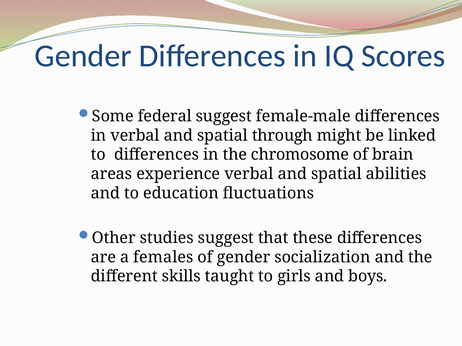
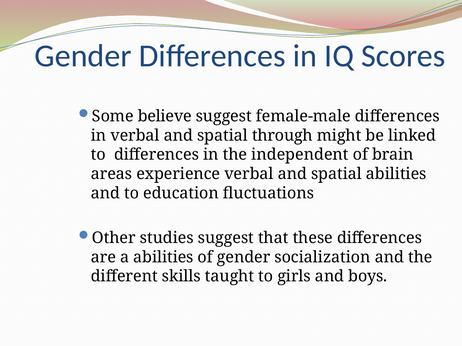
federal: federal -> believe
chromosome: chromosome -> independent
a females: females -> abilities
